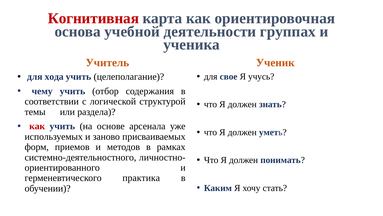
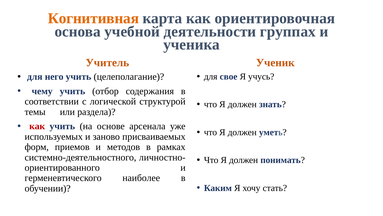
Когнитивная colour: red -> orange
хода: хода -> него
практика: практика -> наиболее
